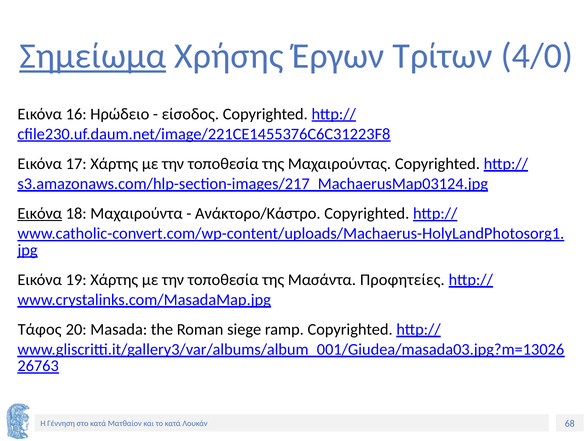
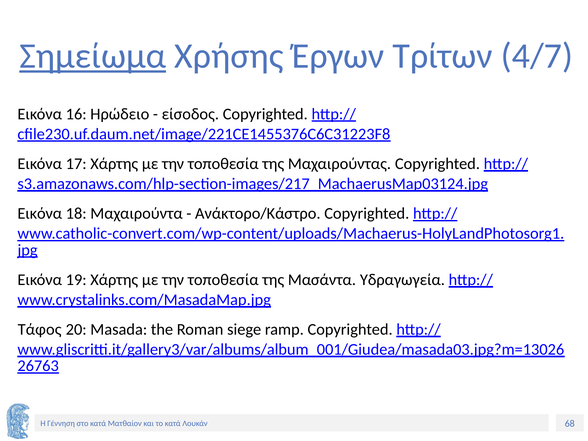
4/0: 4/0 -> 4/7
Εικόνα at (40, 214) underline: present -> none
Προφητείες: Προφητείες -> Υδραγωγεία
